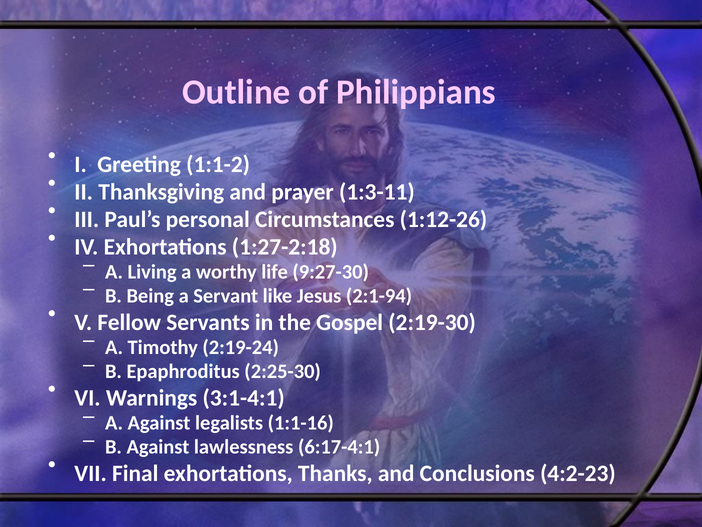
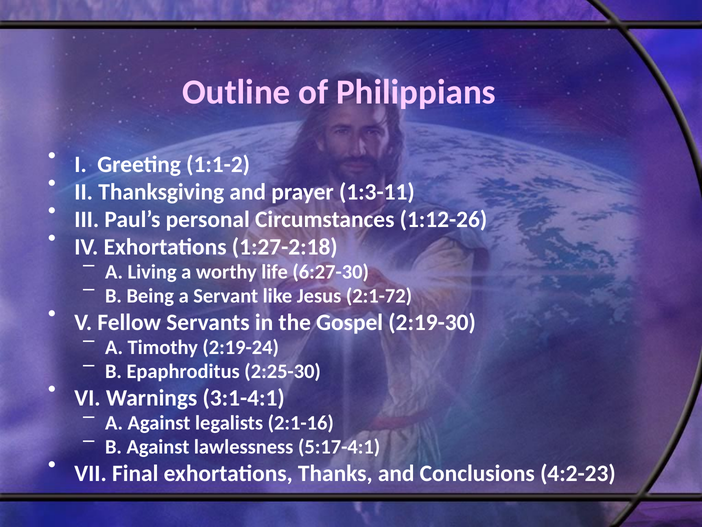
9:27-30: 9:27-30 -> 6:27-30
2:1-94: 2:1-94 -> 2:1-72
1:1-16: 1:1-16 -> 2:1-16
6:17-4:1: 6:17-4:1 -> 5:17-4:1
